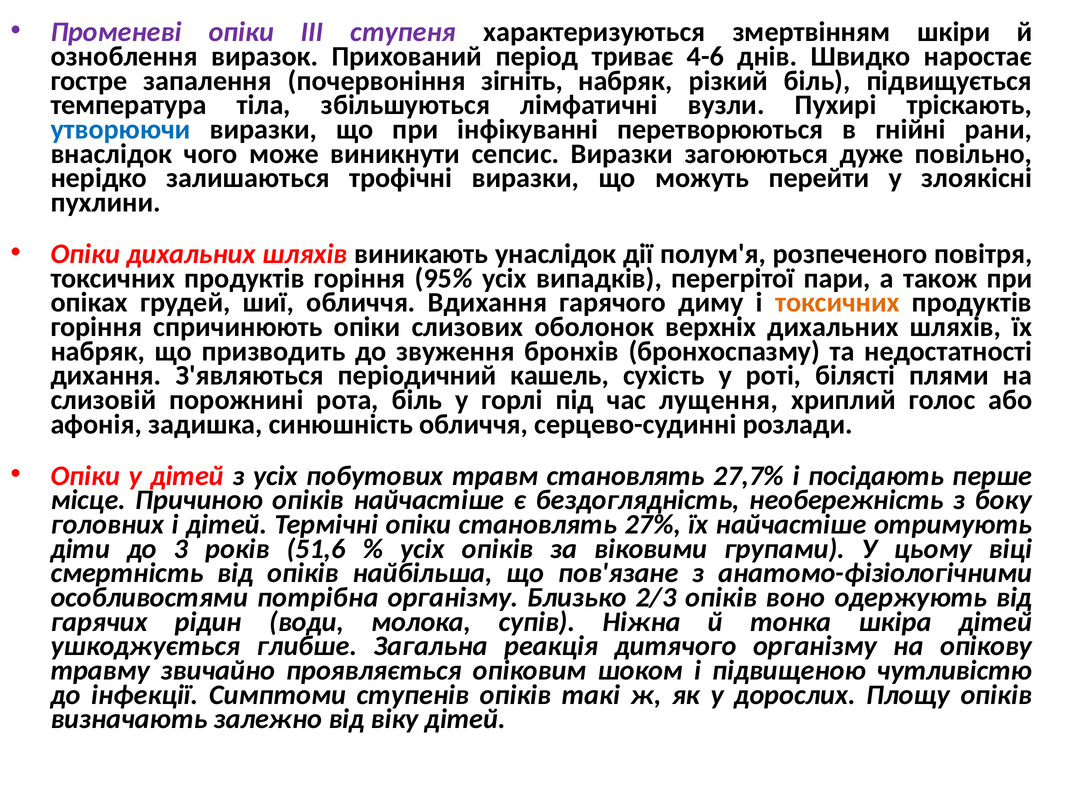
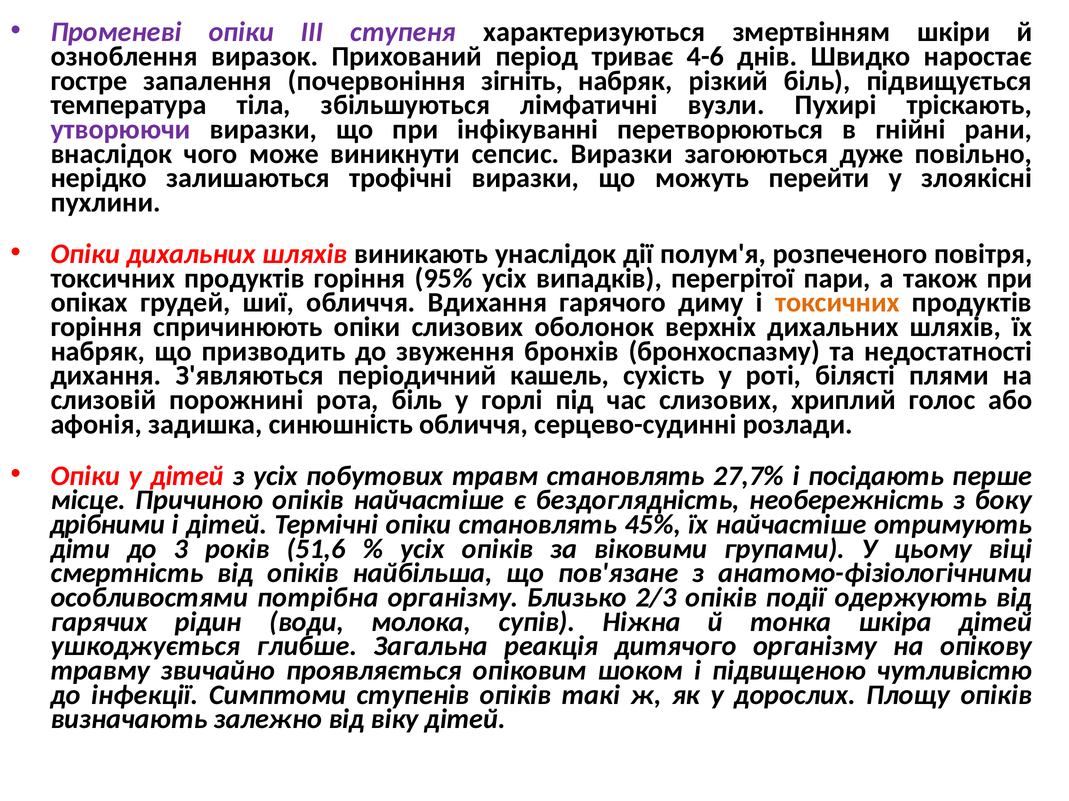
утворюючи colour: blue -> purple
час лущення: лущення -> слизових
головних: головних -> дрібними
27%: 27% -> 45%
воно: воно -> події
